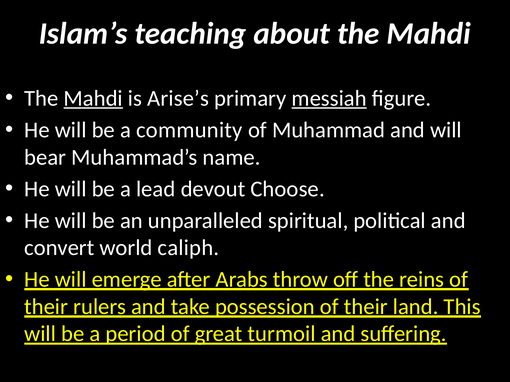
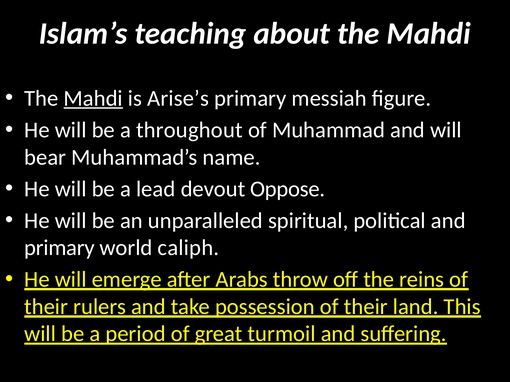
messiah underline: present -> none
community: community -> throughout
Choose: Choose -> Oppose
convert at (59, 248): convert -> primary
